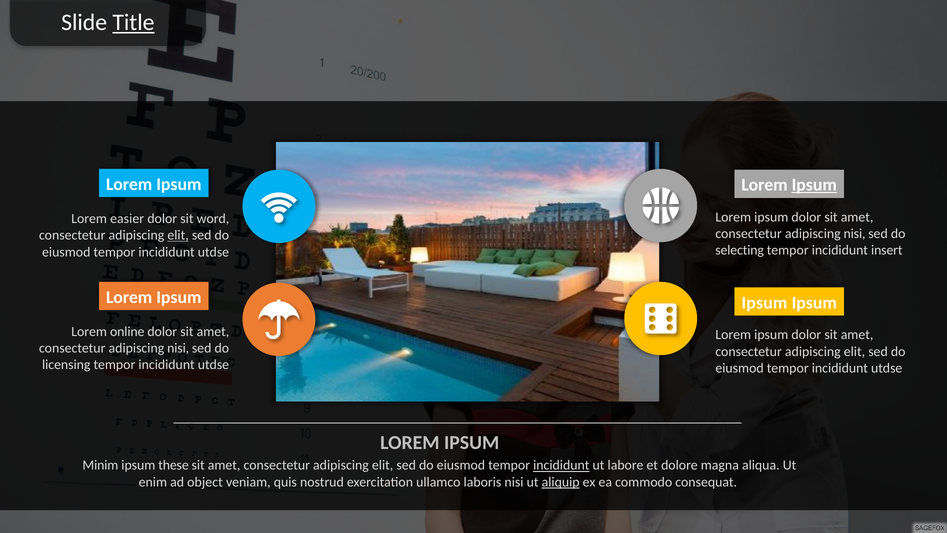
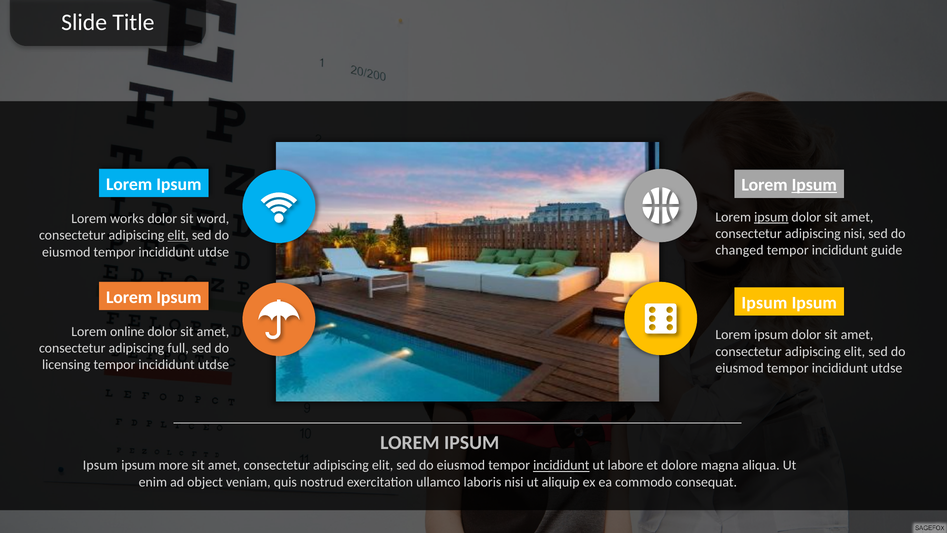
Title underline: present -> none
ipsum at (771, 217) underline: none -> present
easier: easier -> works
selecting: selecting -> changed
insert: insert -> guide
nisi at (178, 348): nisi -> full
Minim at (100, 465): Minim -> Ipsum
these: these -> more
aliquip underline: present -> none
